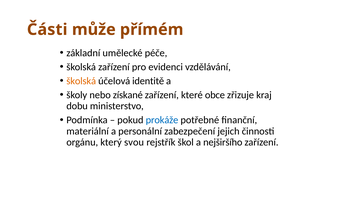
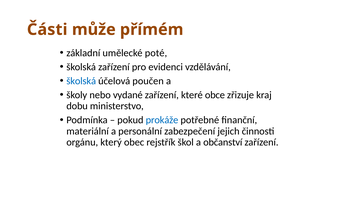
péče: péče -> poté
školská at (81, 81) colour: orange -> blue
identitě: identitě -> poučen
získané: získané -> vydané
svou: svou -> obec
nejširšího: nejširšího -> občanství
